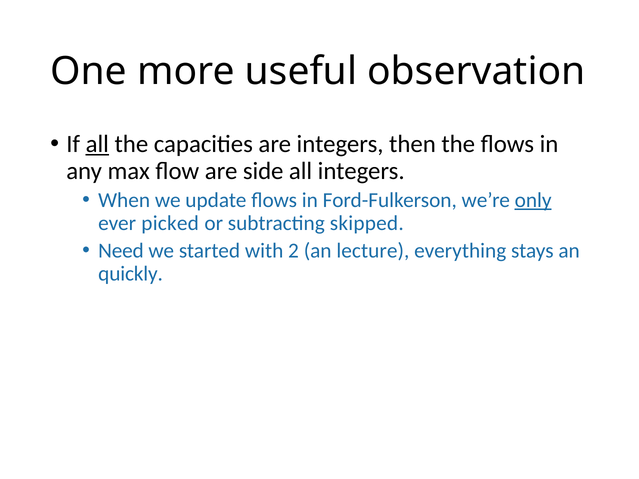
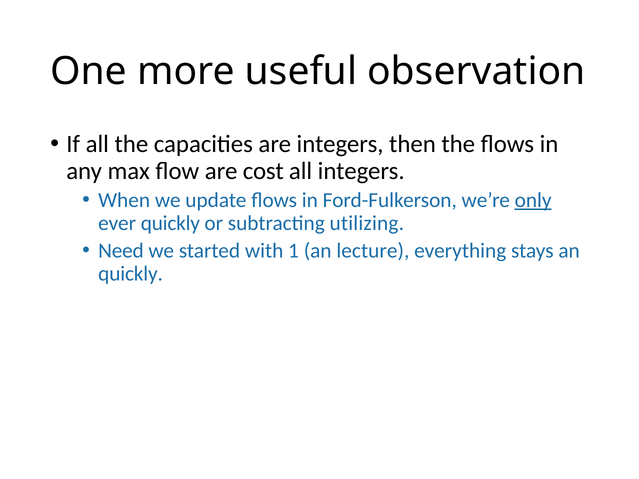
all at (97, 144) underline: present -> none
side: side -> cost
ever picked: picked -> quickly
skipped: skipped -> utilizing
2: 2 -> 1
